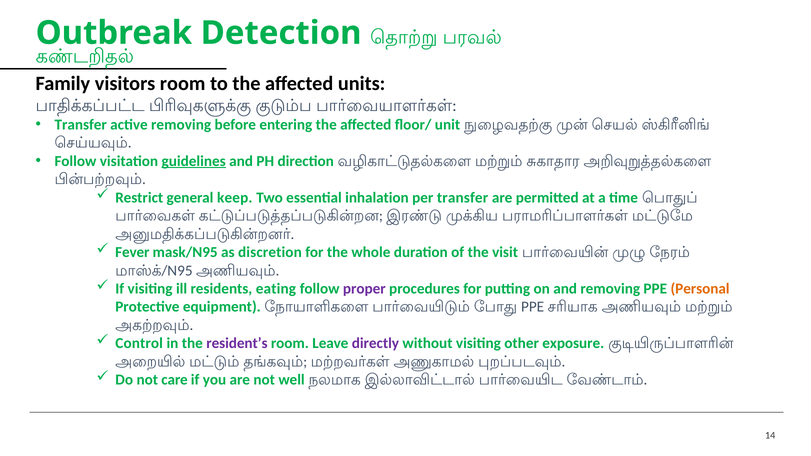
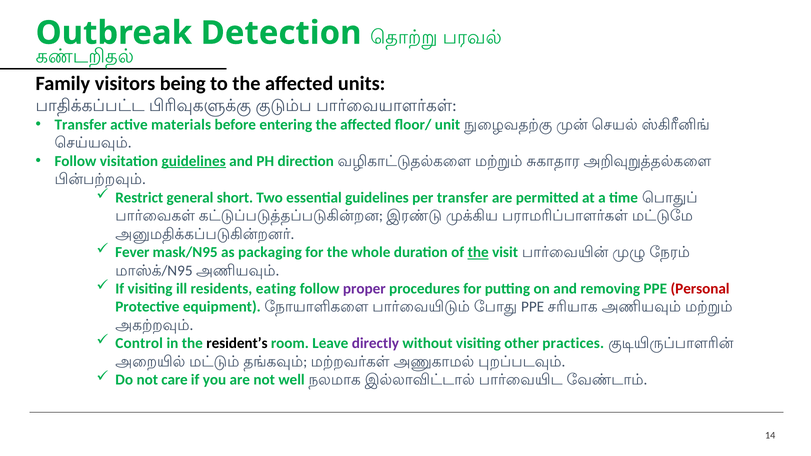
visitors room: room -> being
active removing: removing -> materials
keep: keep -> short
essential inhalation: inhalation -> guidelines
discretion: discretion -> packaging
the at (478, 252) underline: none -> present
Personal colour: orange -> red
resident’s colour: purple -> black
exposure: exposure -> practices
